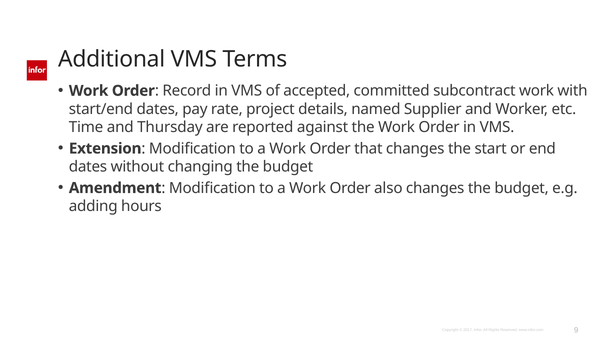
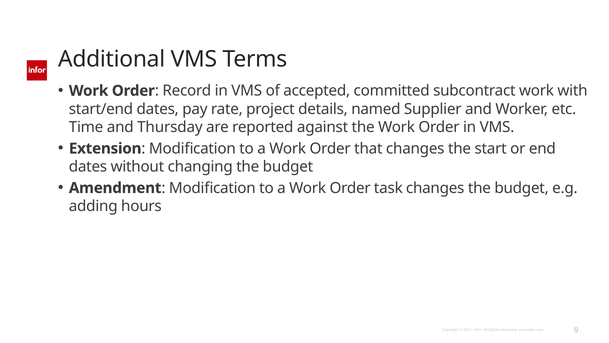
also: also -> task
